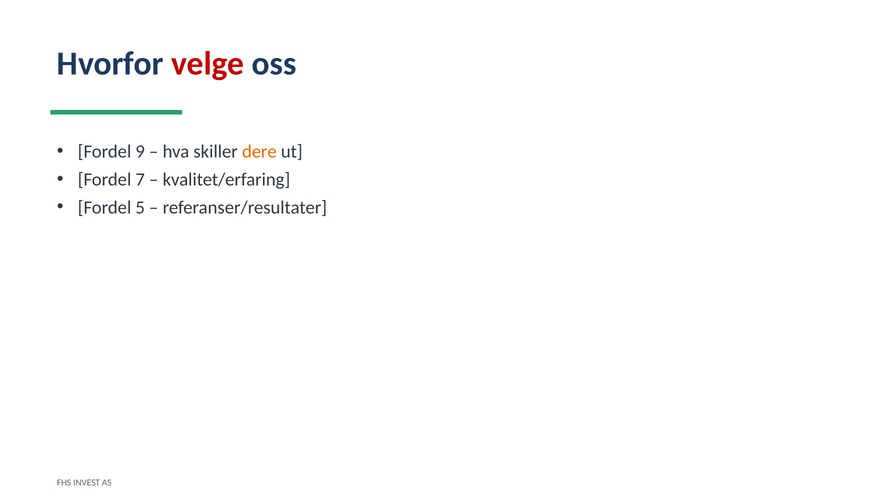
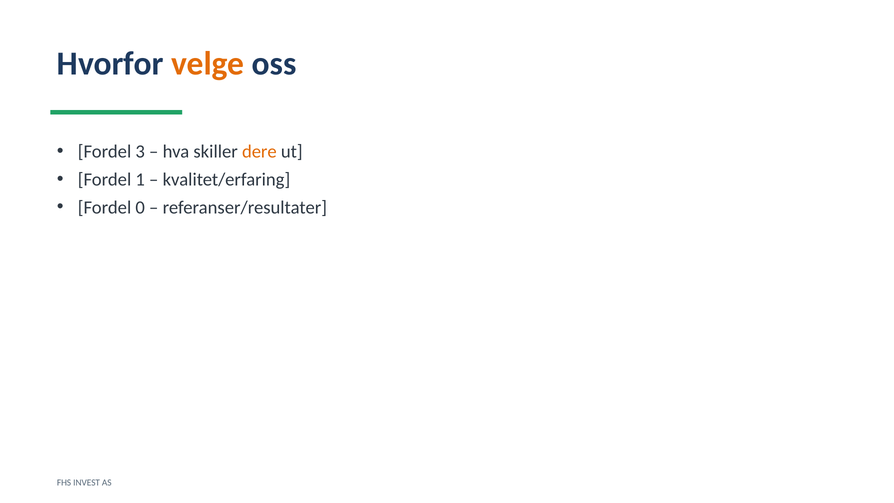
velge colour: red -> orange
9: 9 -> 3
7: 7 -> 1
5: 5 -> 0
